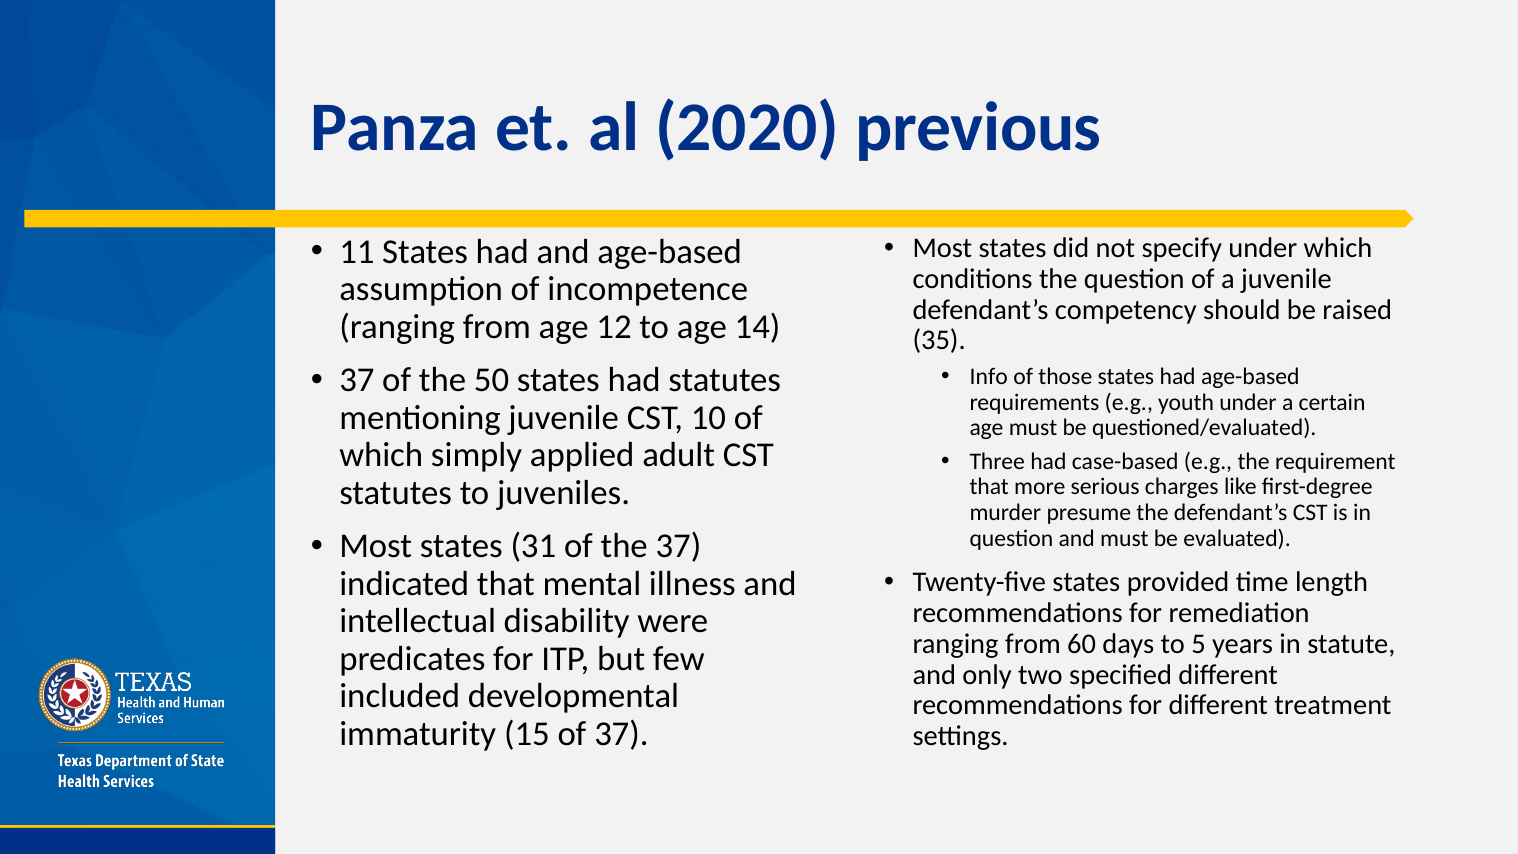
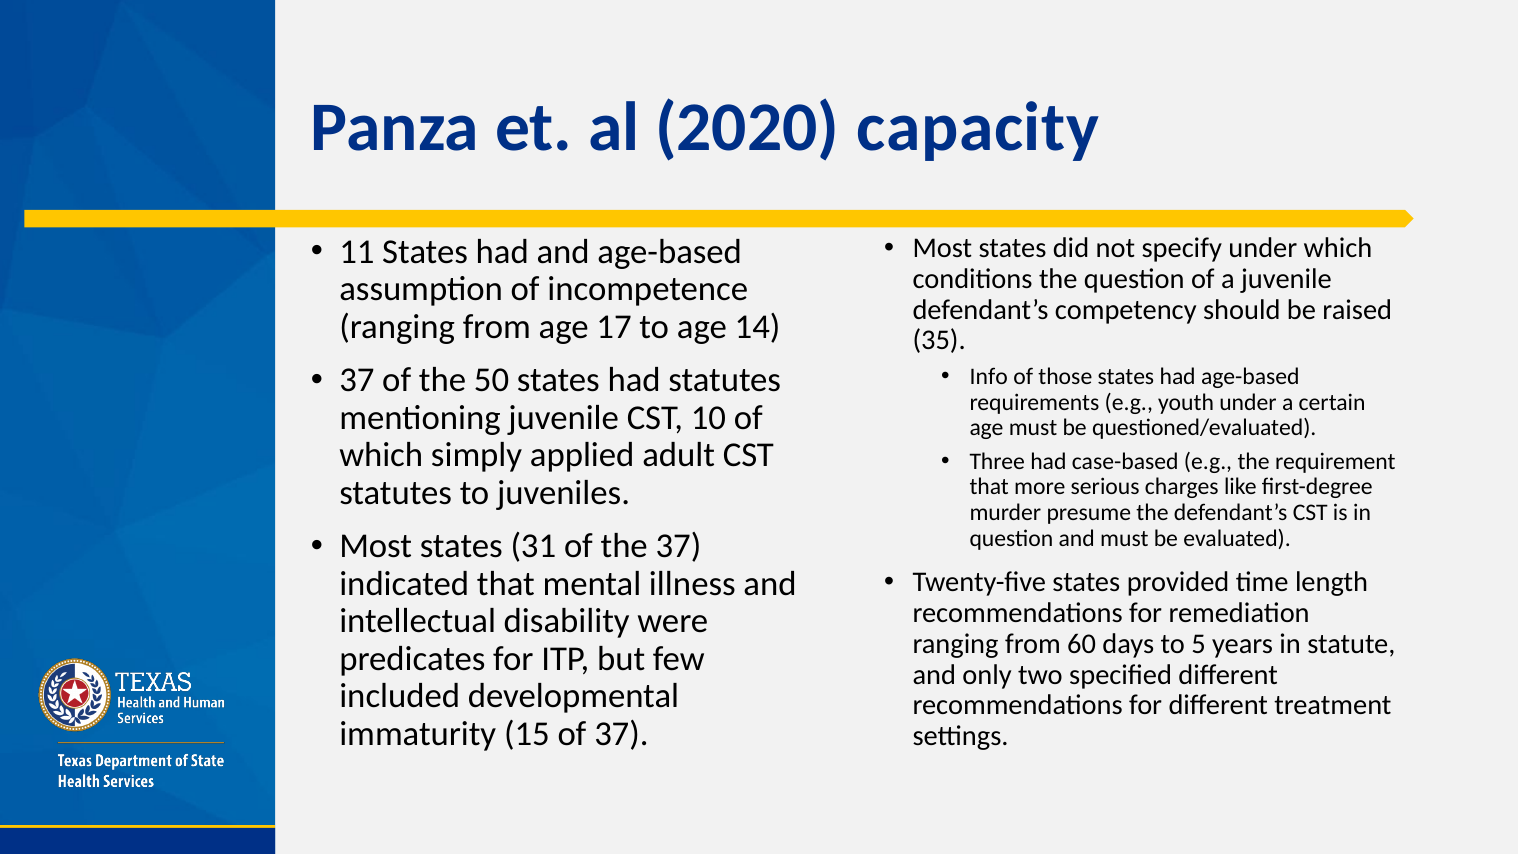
previous: previous -> capacity
12: 12 -> 17
